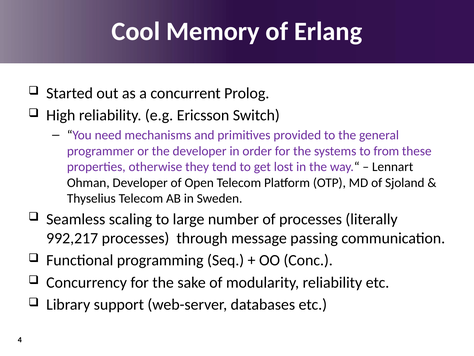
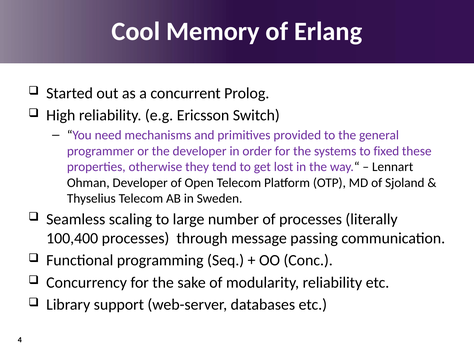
from: from -> fixed
992,217: 992,217 -> 100,400
